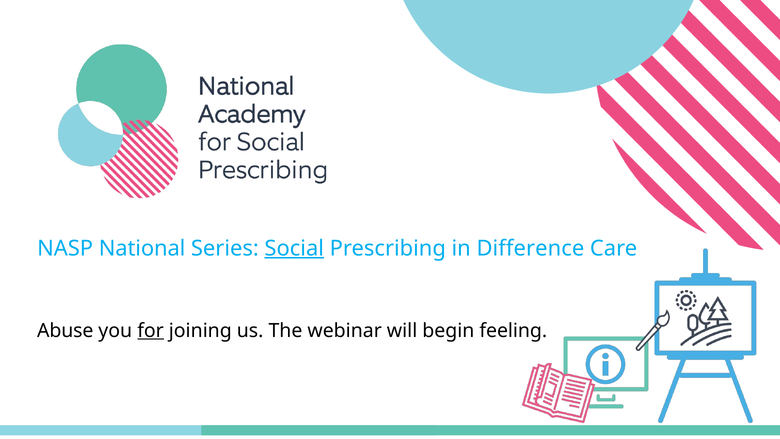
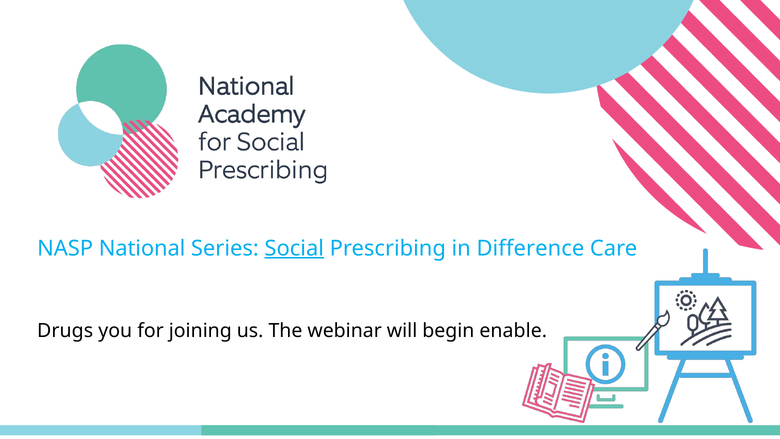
Abuse: Abuse -> Drugs
for underline: present -> none
feeling: feeling -> enable
